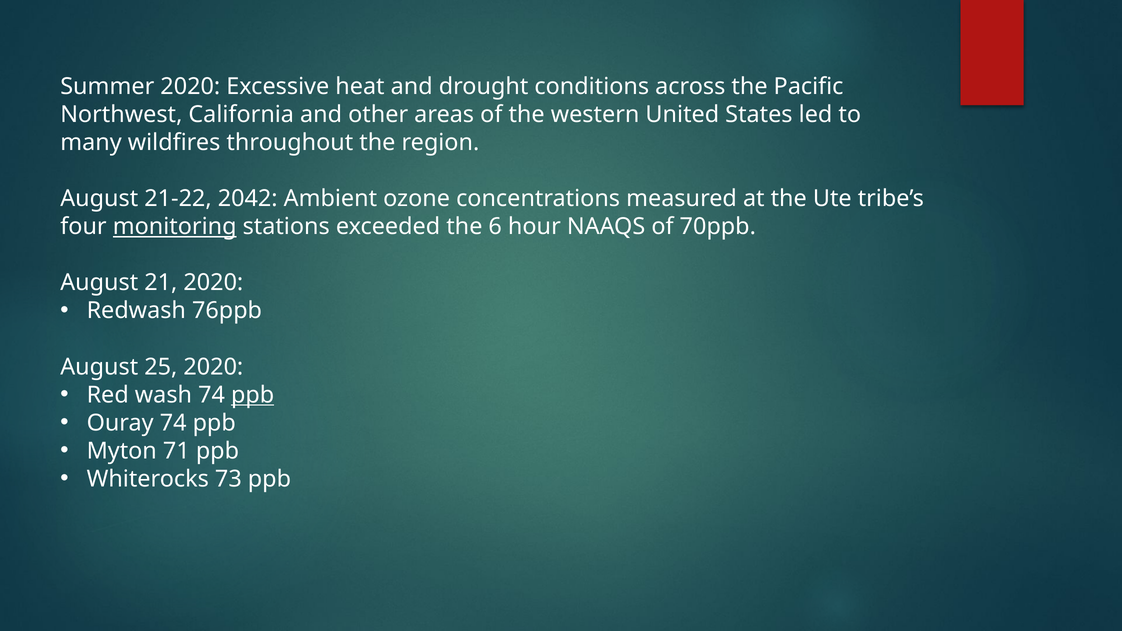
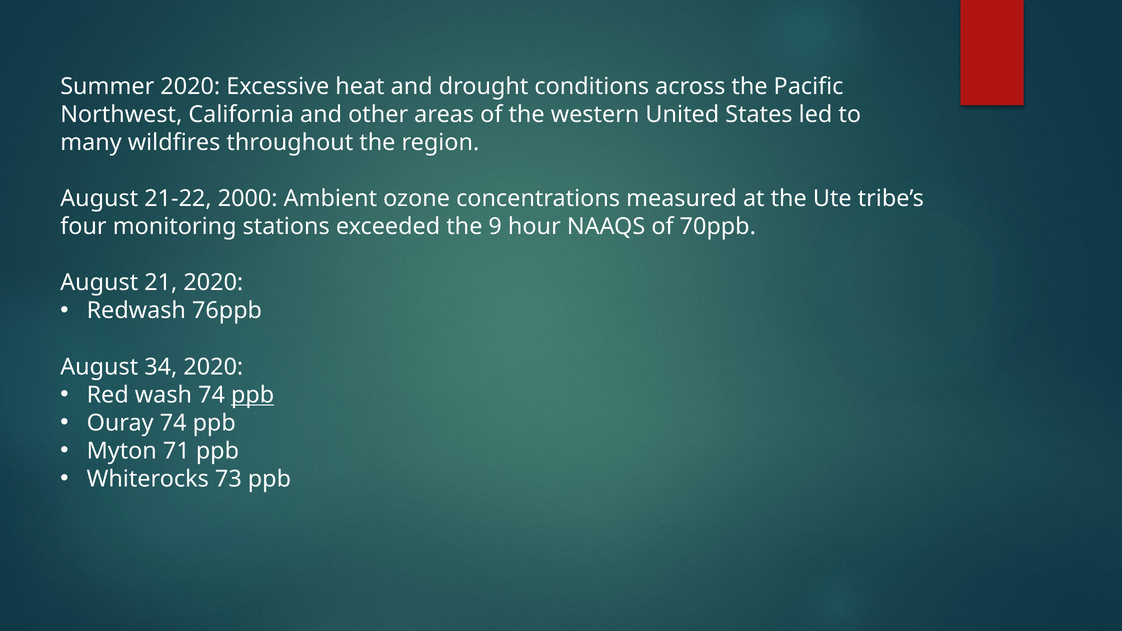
2042: 2042 -> 2000
monitoring underline: present -> none
6: 6 -> 9
25: 25 -> 34
